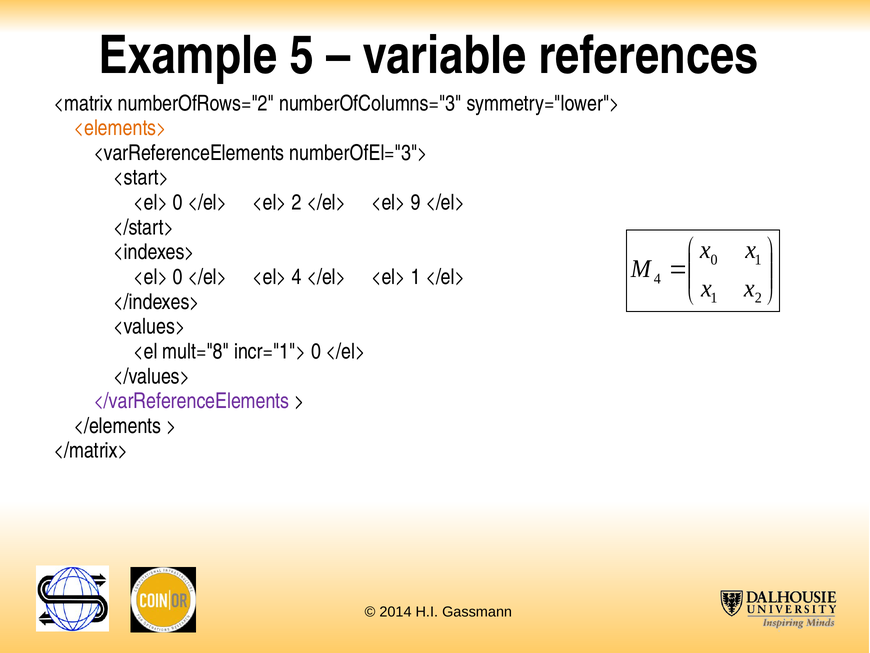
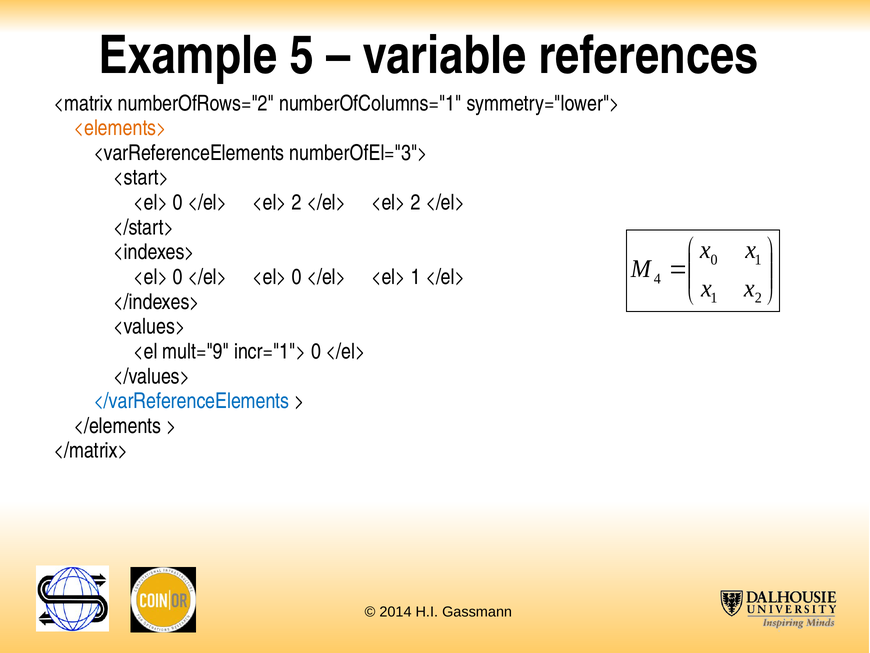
numberOfColumns="3: numberOfColumns="3 -> numberOfColumns="1
2 </el> <el> 9: 9 -> 2
</el> <el> 4: 4 -> 0
mult="8: mult="8 -> mult="9
</varReferenceElements colour: purple -> blue
